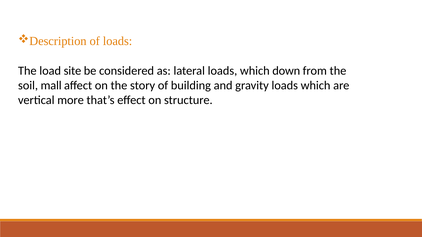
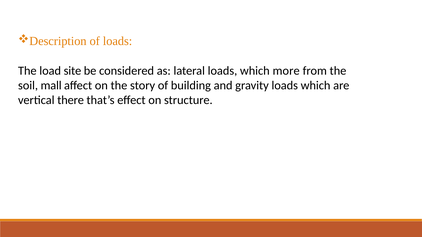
down: down -> more
more: more -> there
